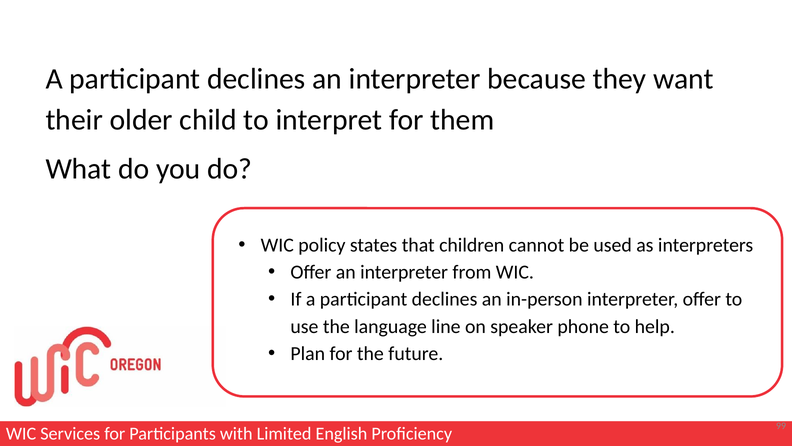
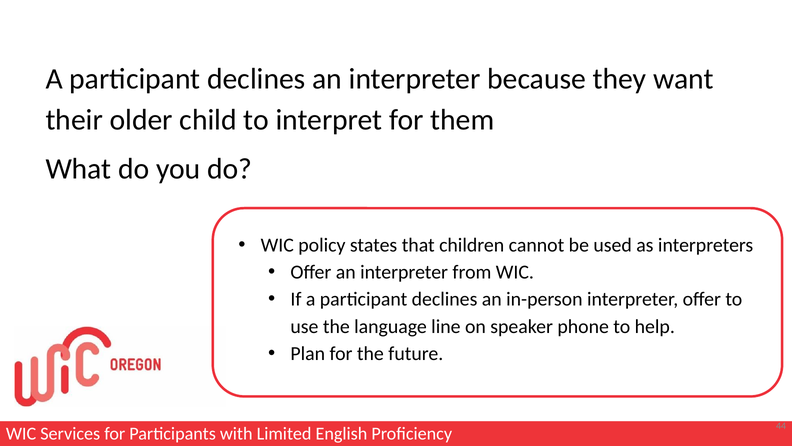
99: 99 -> 44
